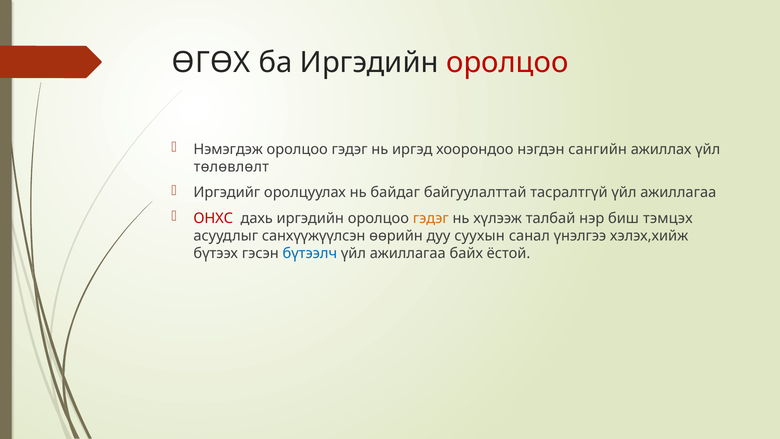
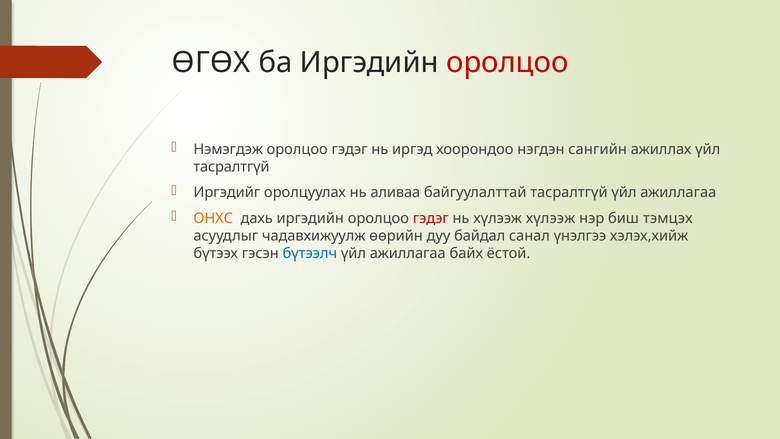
төлөвлөлт at (231, 167): төлөвлөлт -> тасралтгүй
байдаг: байдаг -> аливаа
ОНХС colour: red -> orange
гэдэг at (431, 218) colour: orange -> red
хүлээж талбай: талбай -> хүлээж
санхүүжүүлсэн: санхүүжүүлсэн -> чадавхижуулж
суухын: суухын -> байдал
